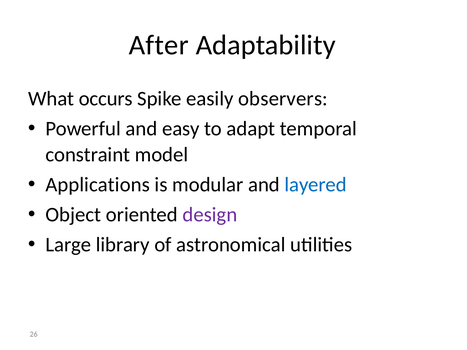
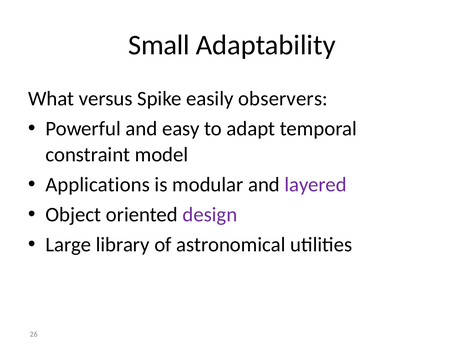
After: After -> Small
occurs: occurs -> versus
layered colour: blue -> purple
